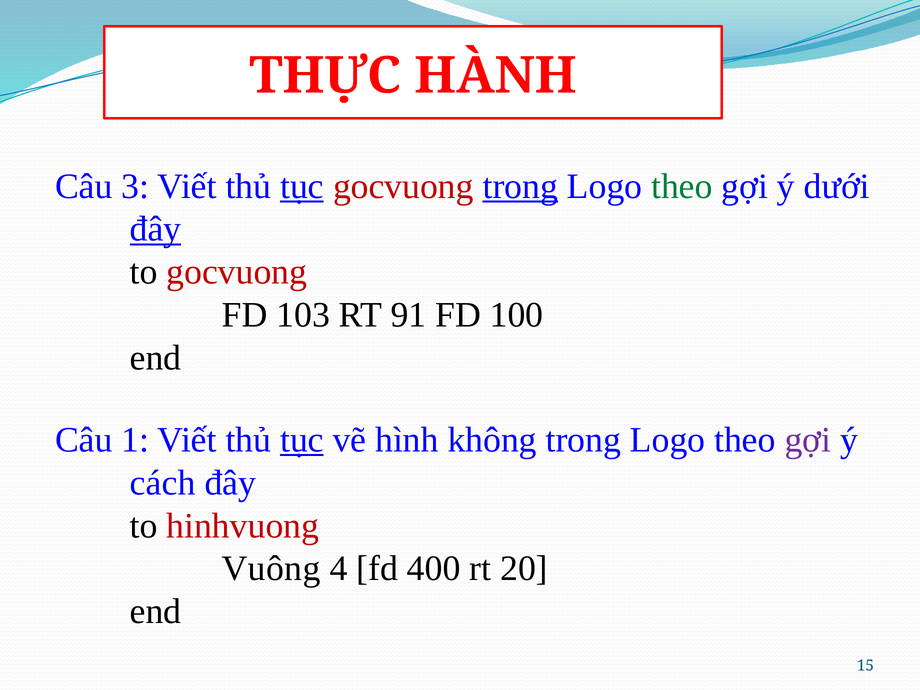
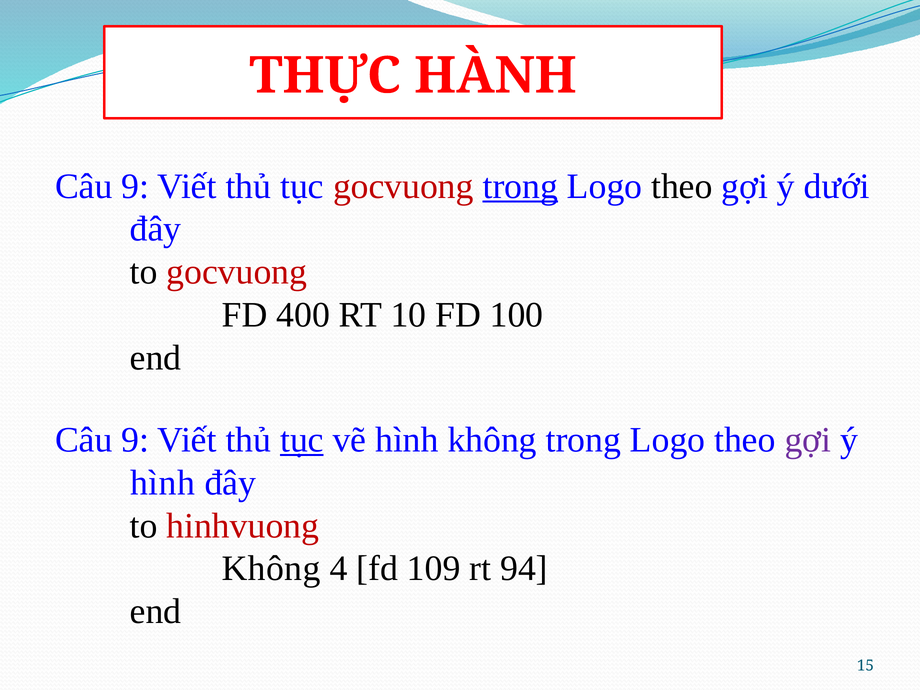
3 at (135, 186): 3 -> 9
tục at (302, 186) underline: present -> none
theo at (682, 186) colour: green -> black
đây at (156, 229) underline: present -> none
103: 103 -> 400
91: 91 -> 10
1 at (135, 440): 1 -> 9
cách at (163, 483): cách -> hình
Vuông at (271, 569): Vuông -> Không
400: 400 -> 109
20: 20 -> 94
